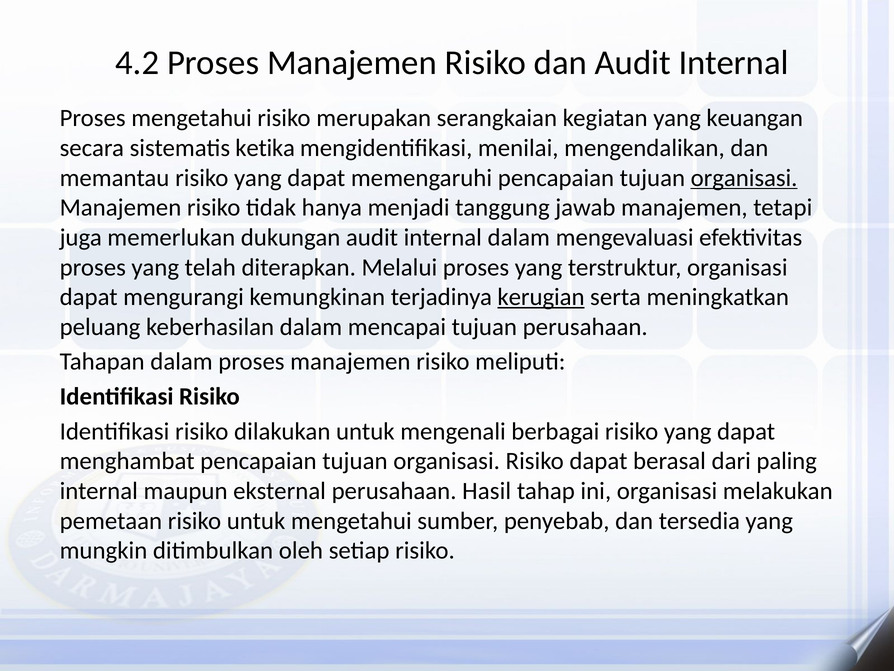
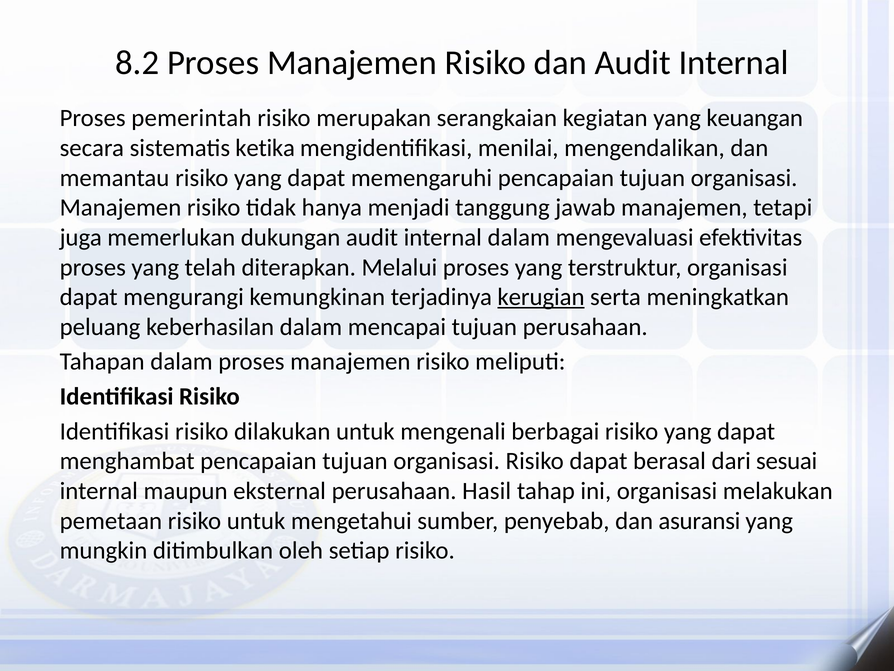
4.2: 4.2 -> 8.2
Proses mengetahui: mengetahui -> pemerintah
organisasi at (744, 178) underline: present -> none
paling: paling -> sesuai
tersedia: tersedia -> asuransi
